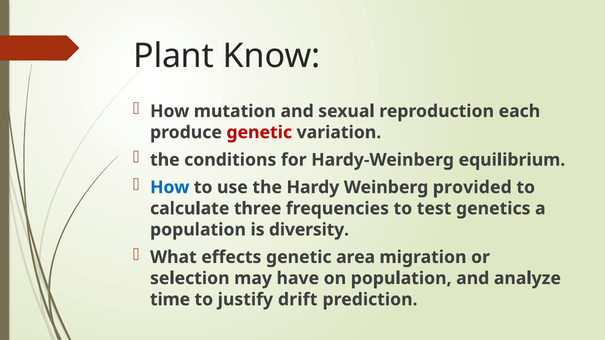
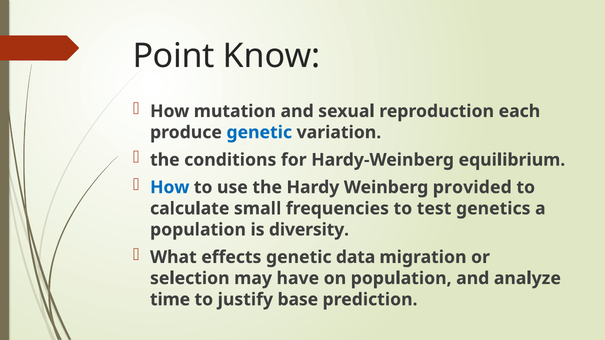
Plant: Plant -> Point
genetic at (259, 133) colour: red -> blue
three: three -> small
area: area -> data
drift: drift -> base
